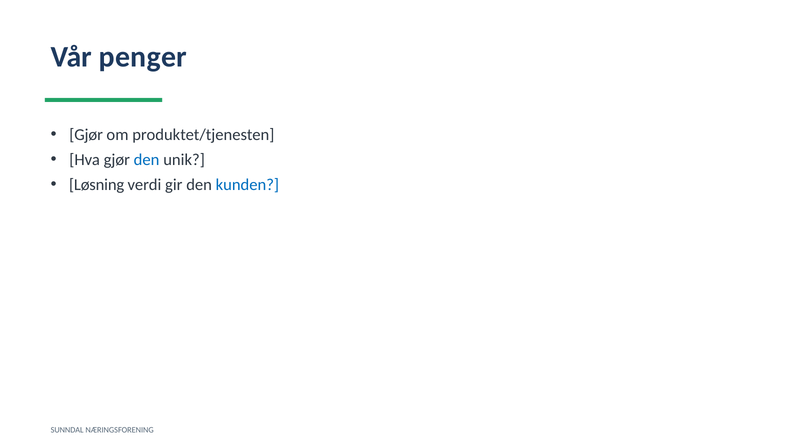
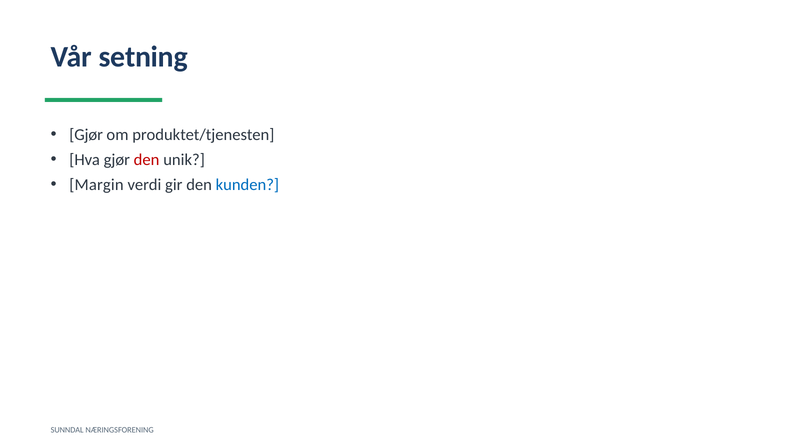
penger: penger -> setning
den at (147, 160) colour: blue -> red
Løsning: Løsning -> Margin
